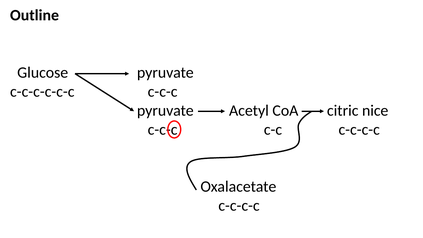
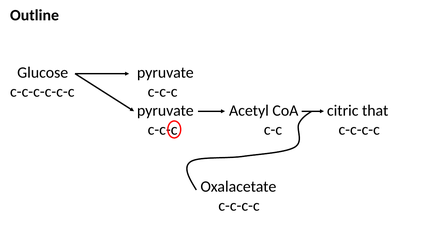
nice: nice -> that
